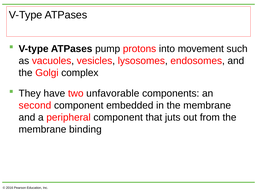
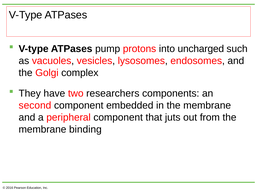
movement: movement -> uncharged
unfavorable: unfavorable -> researchers
